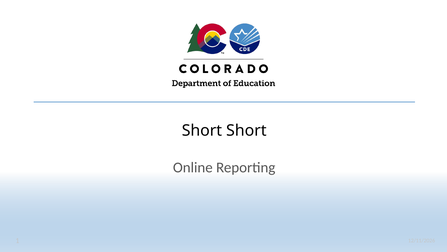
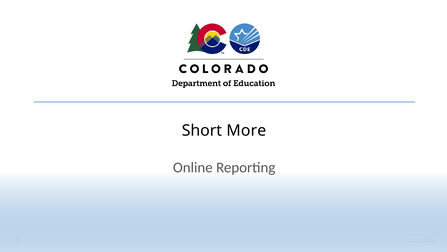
Short Short: Short -> More
